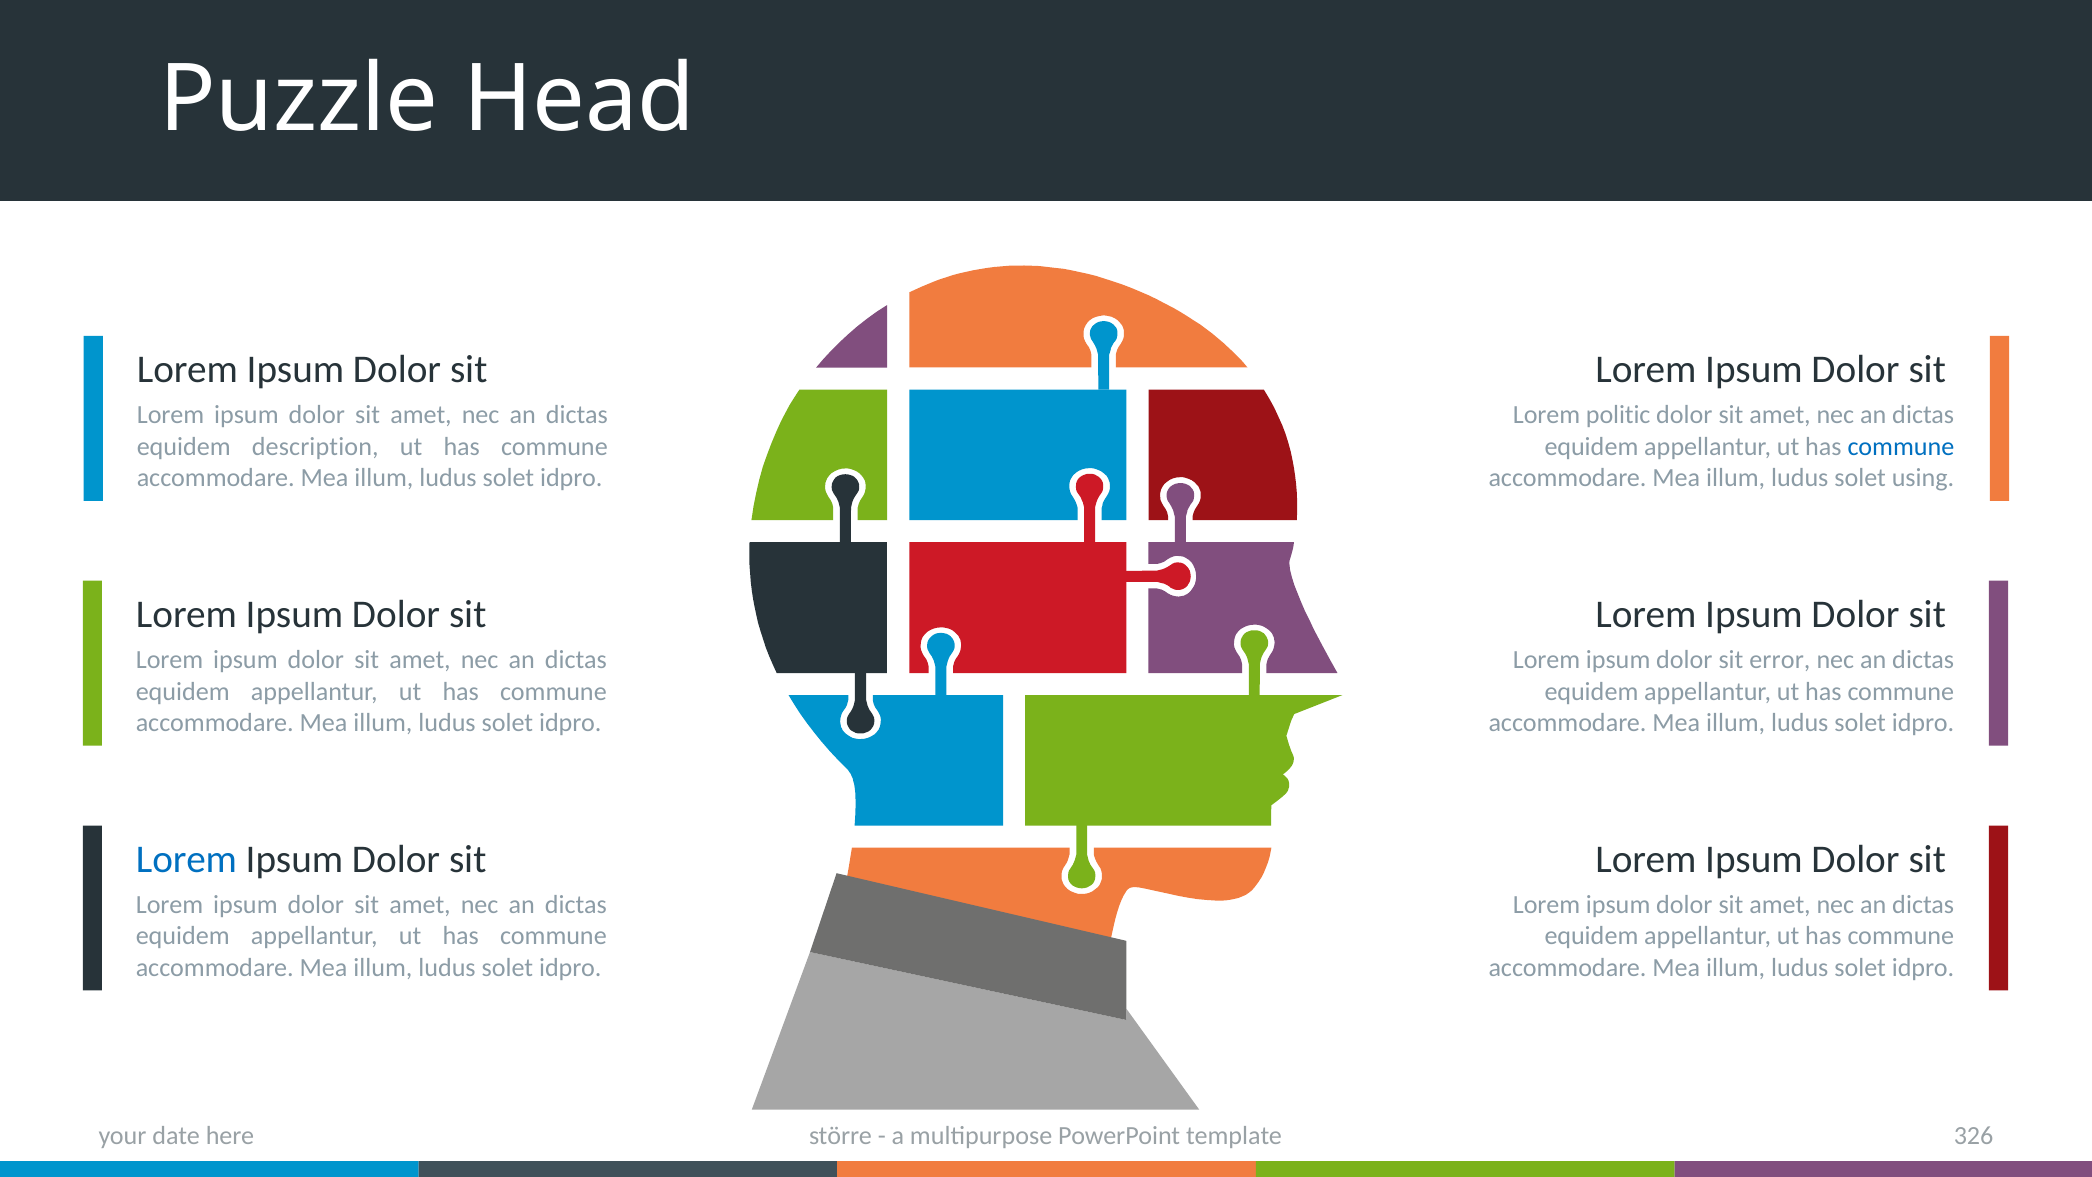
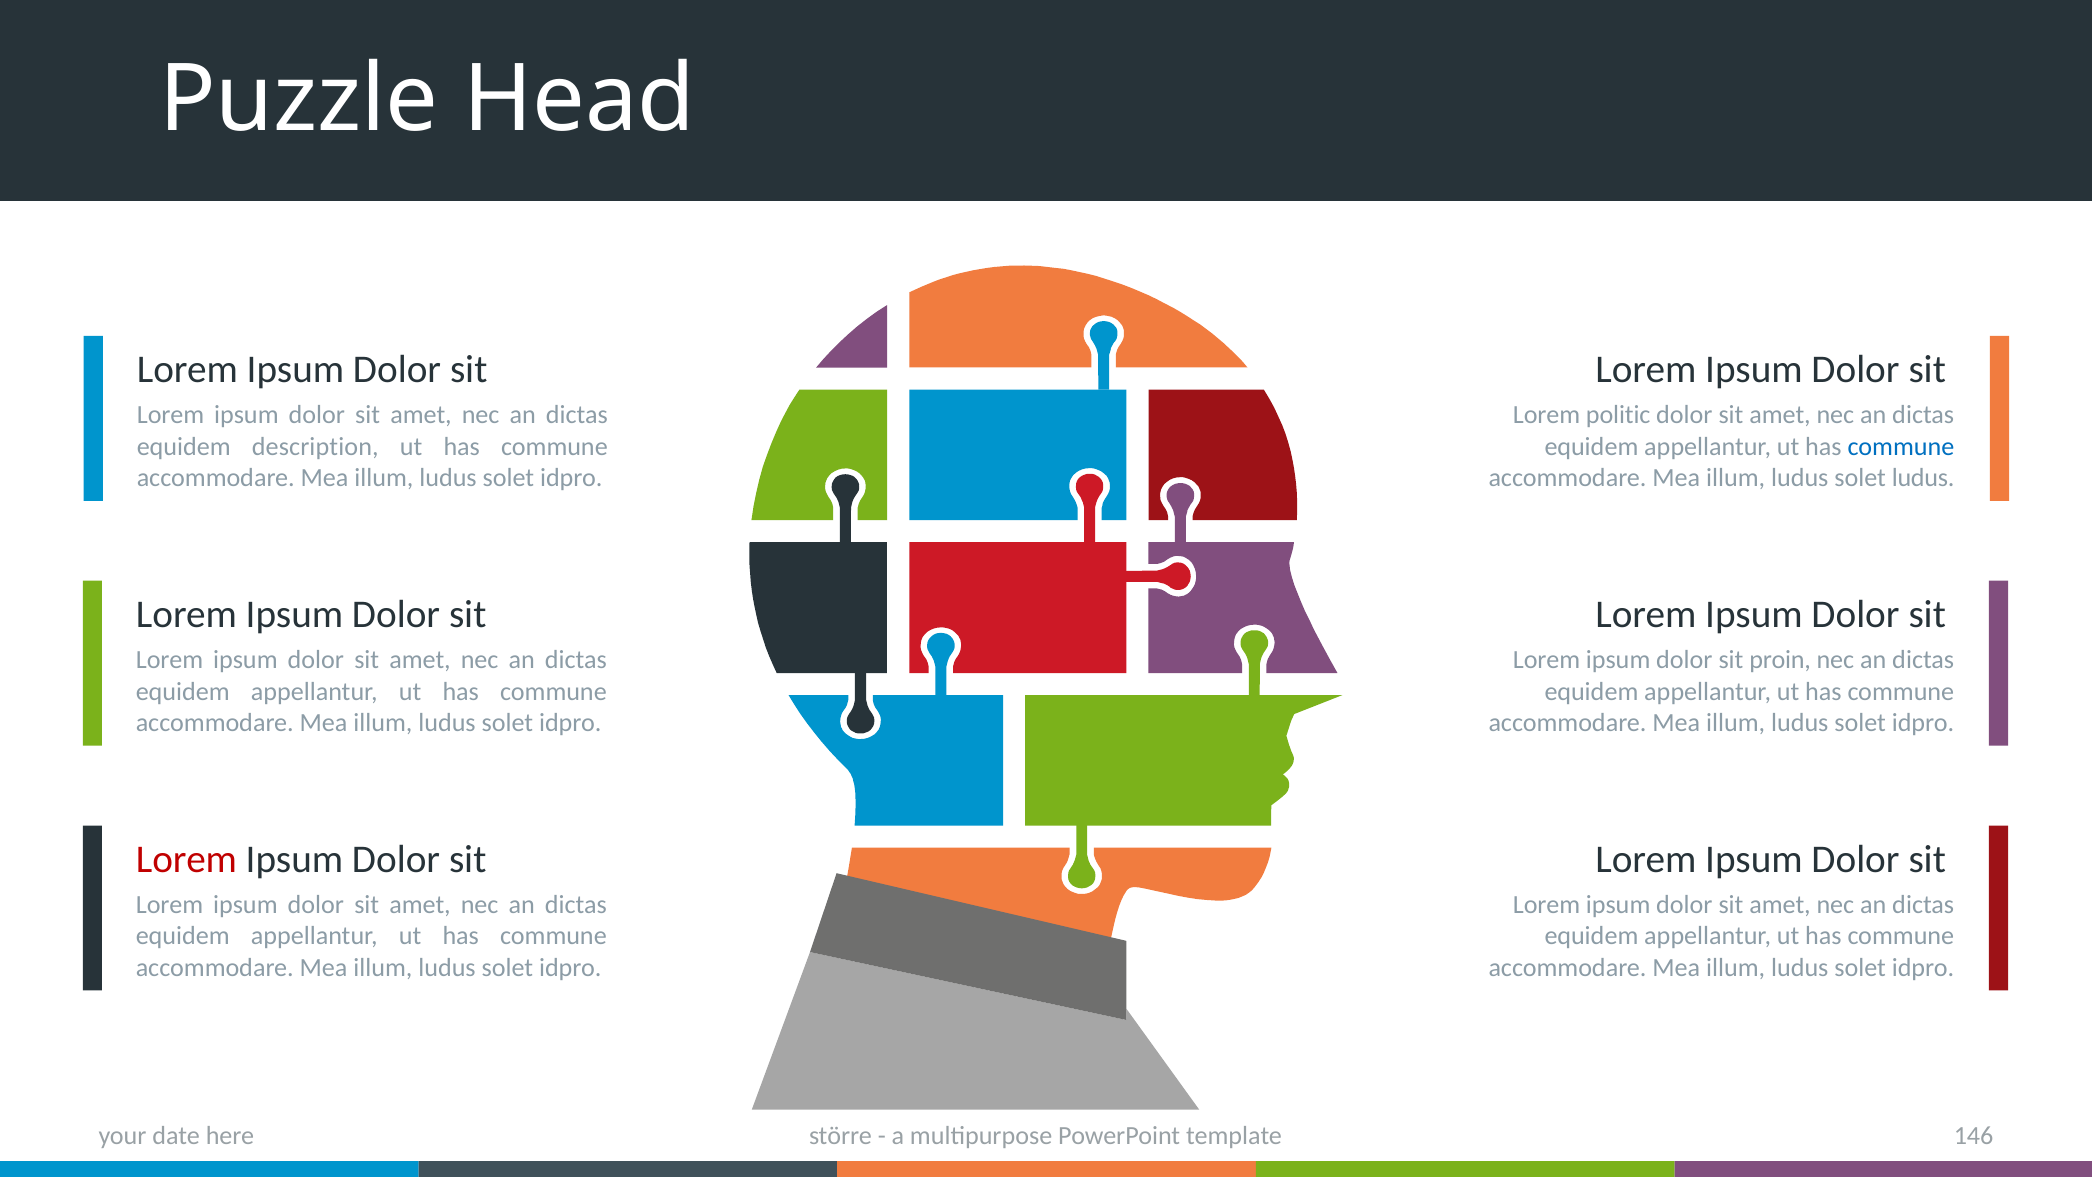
solet using: using -> ludus
error: error -> proin
Lorem at (186, 859) colour: blue -> red
326: 326 -> 146
